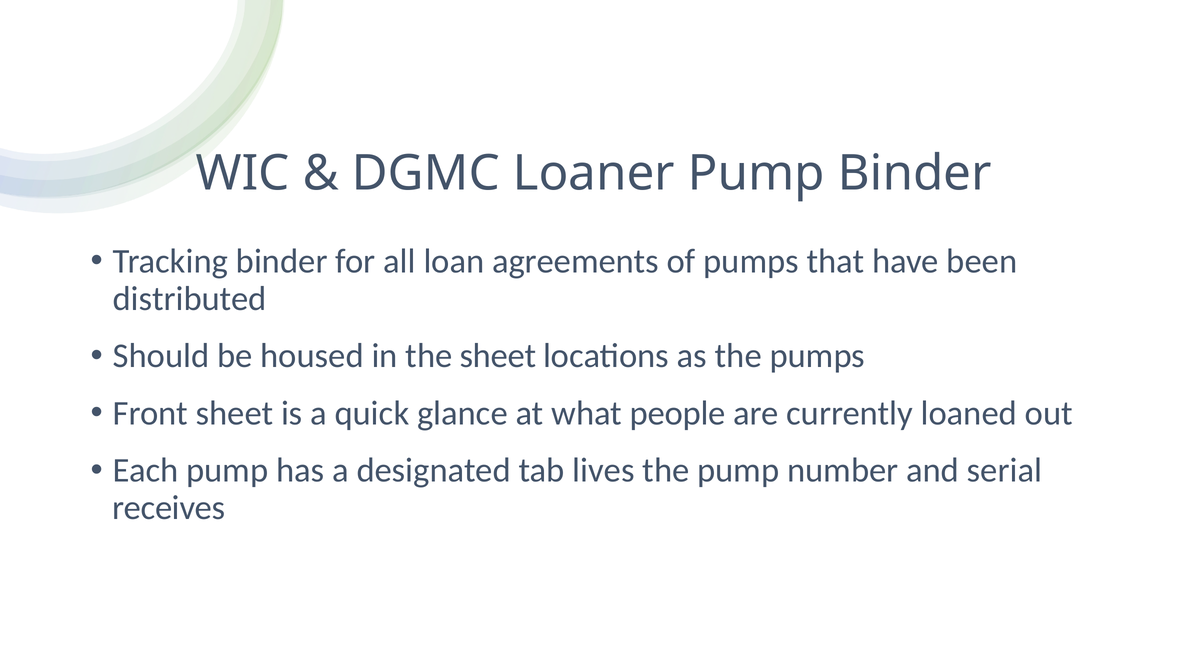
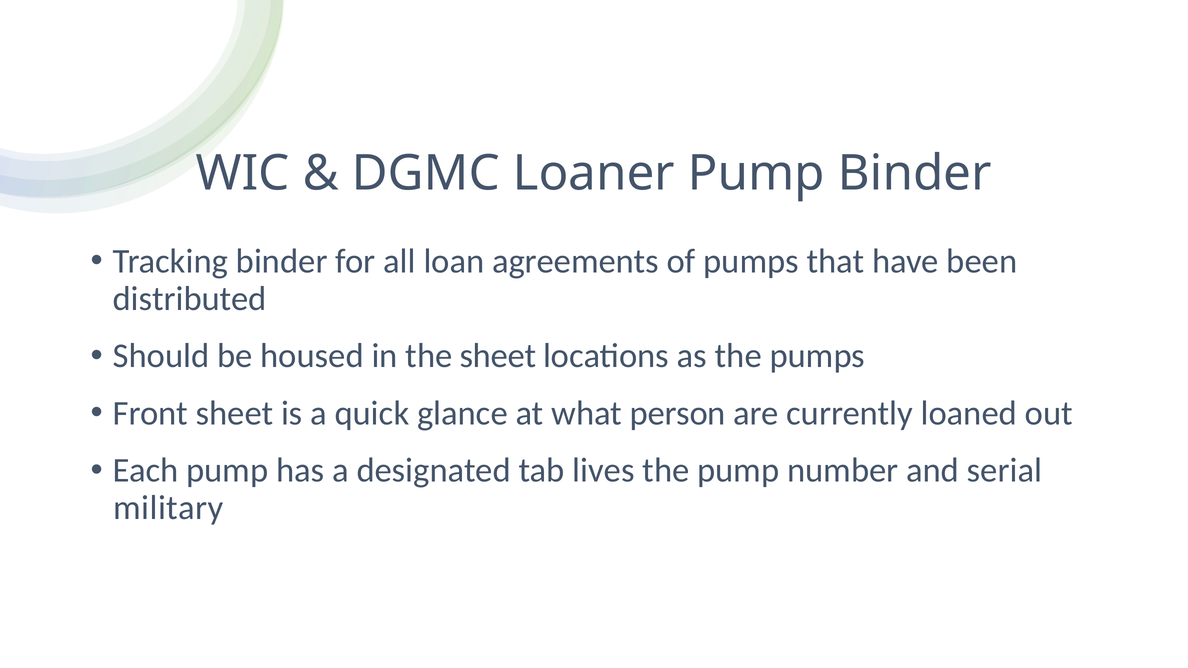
people: people -> person
receives: receives -> military
